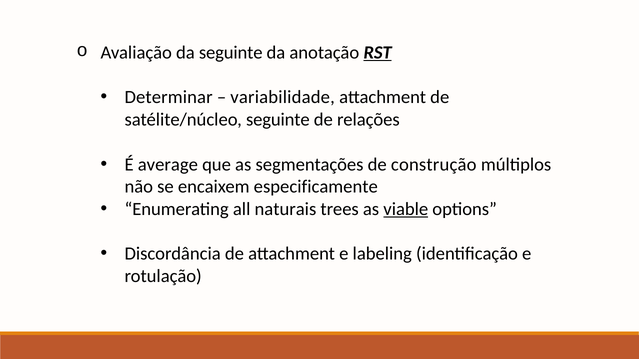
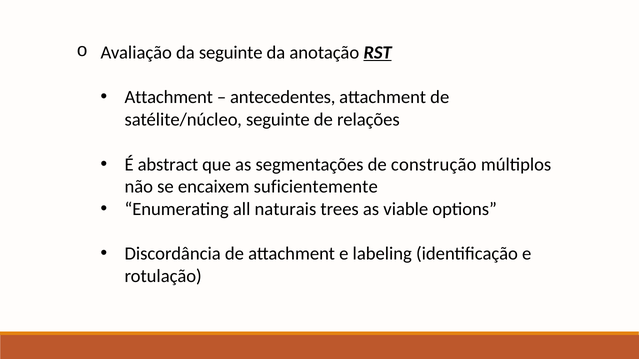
Determinar at (169, 97): Determinar -> Attachment
variabilidade: variabilidade -> antecedentes
average: average -> abstract
especificamente: especificamente -> suficientemente
viable underline: present -> none
